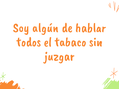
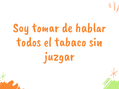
algún: algún -> tomar
